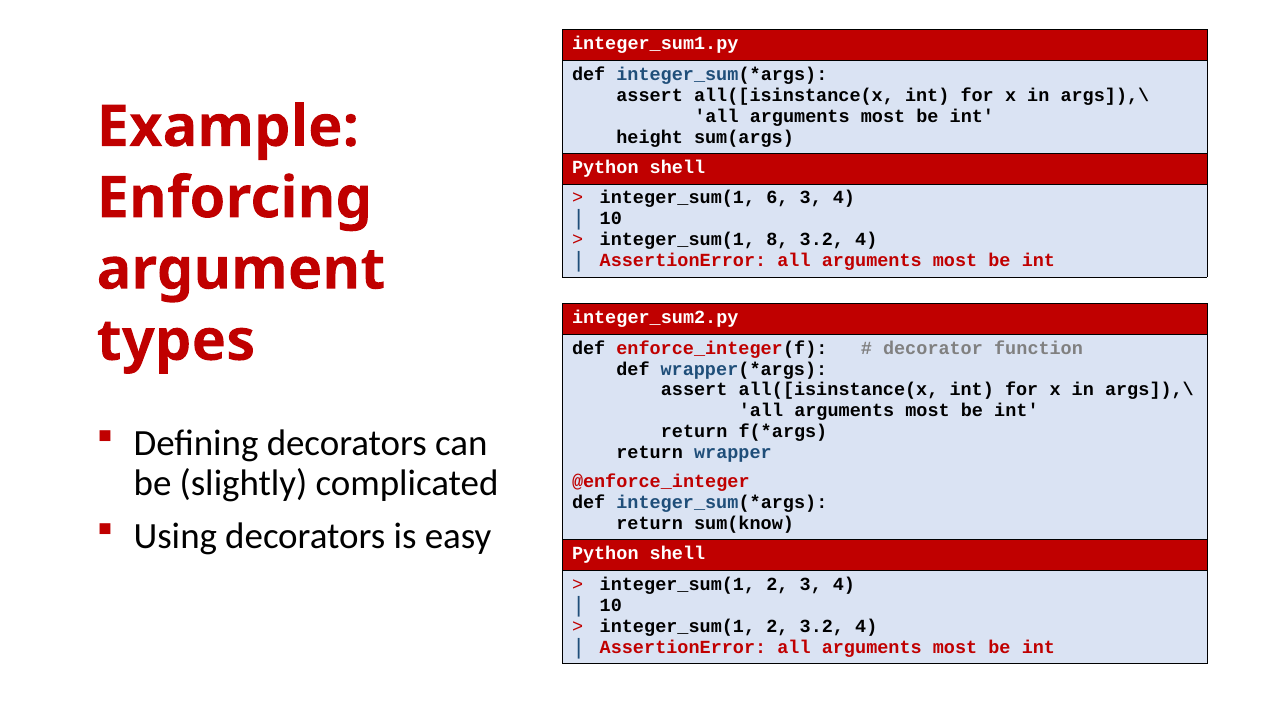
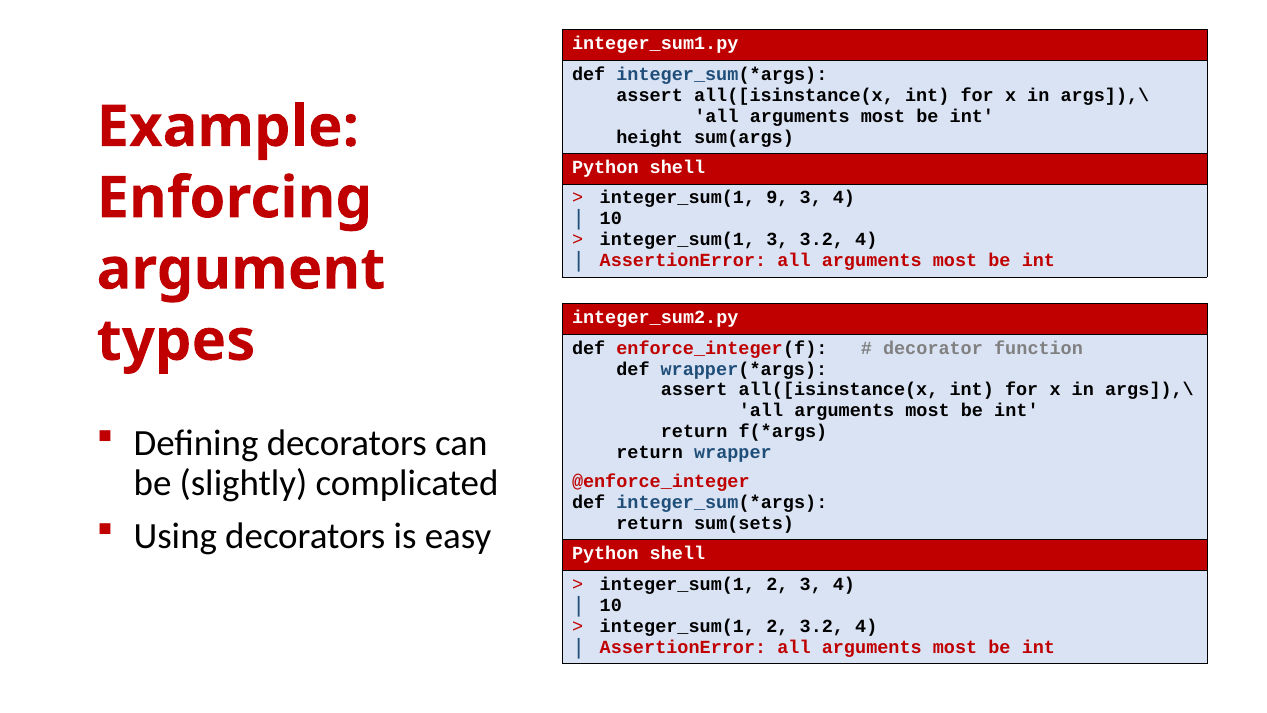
6: 6 -> 9
8 at (777, 240): 8 -> 3
sum(know: sum(know -> sum(sets
